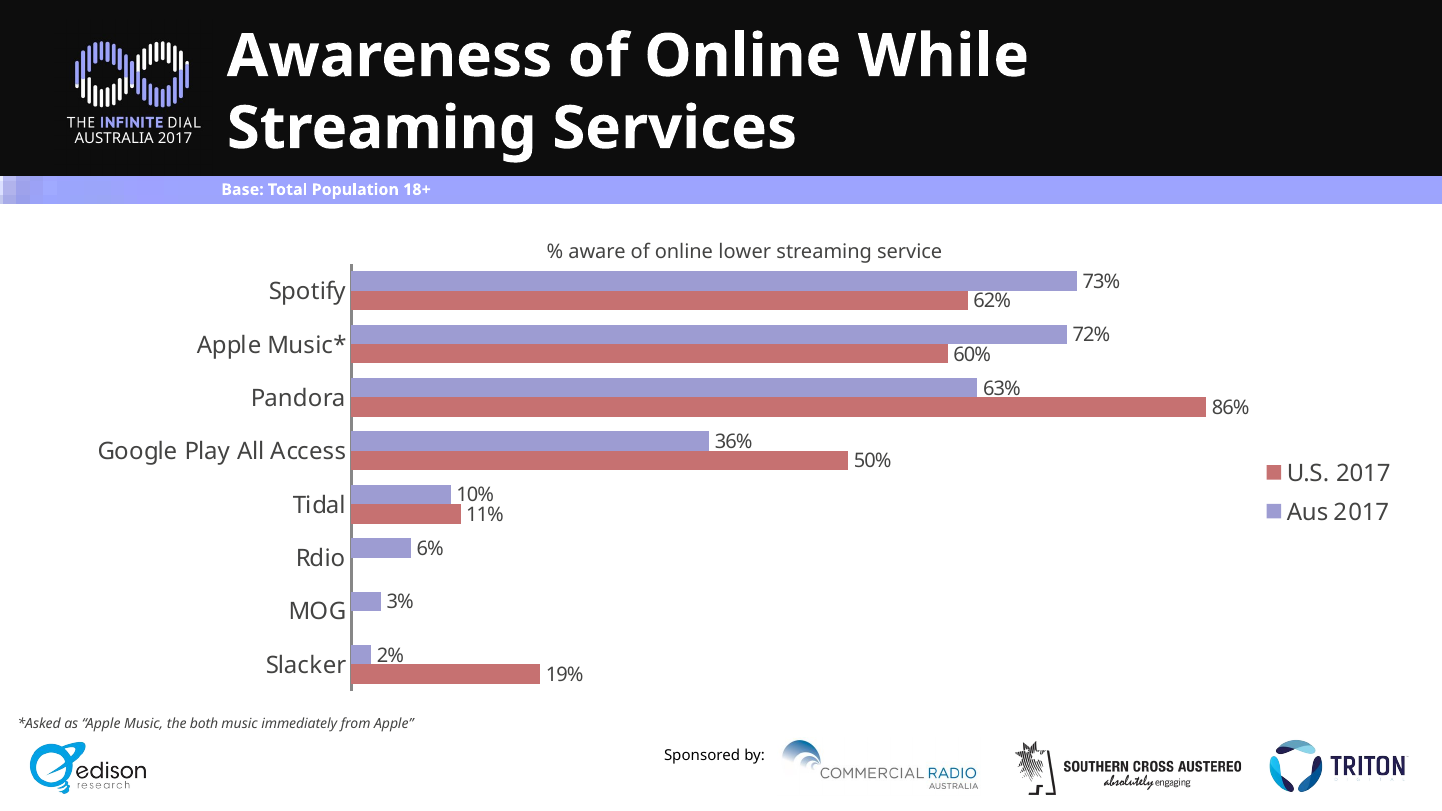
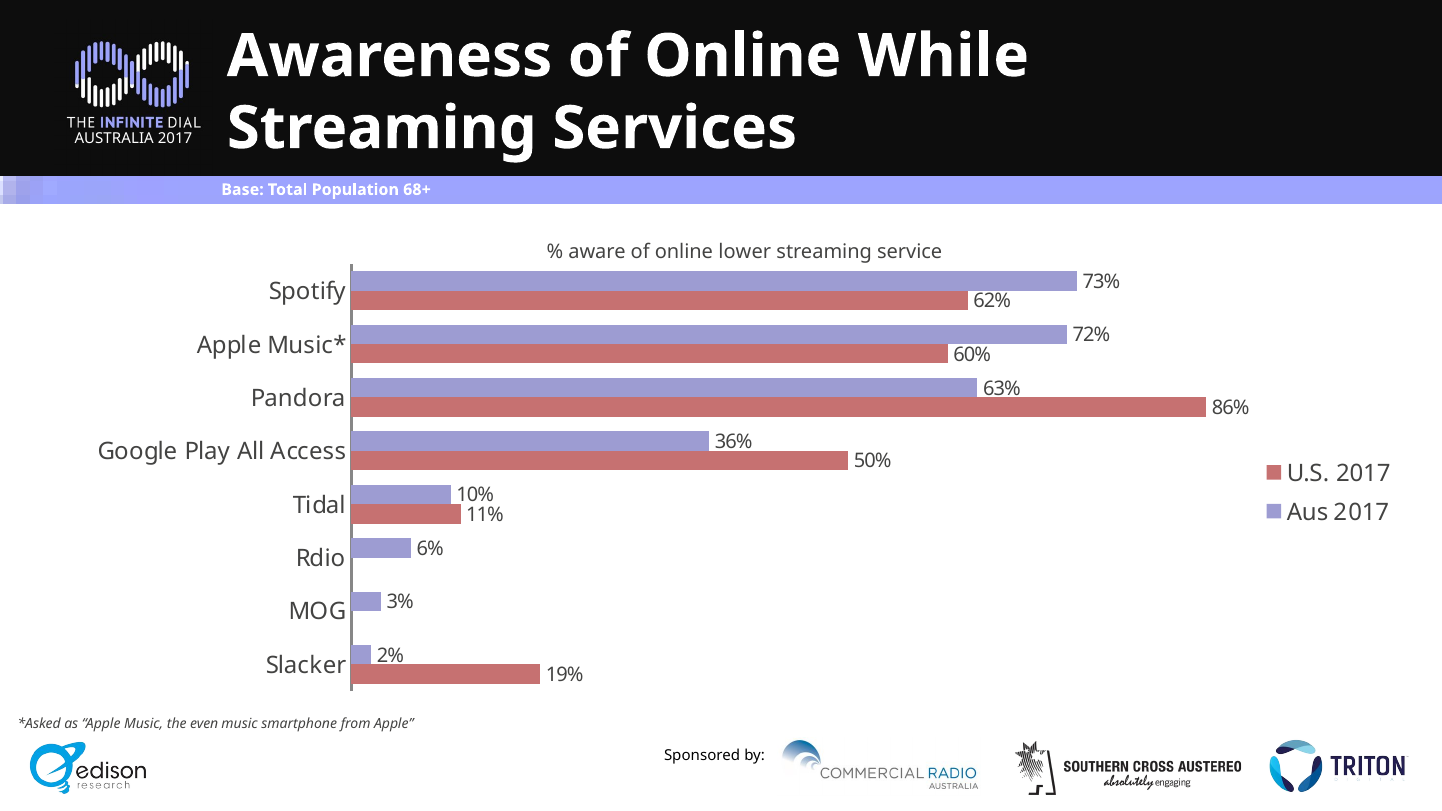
18+: 18+ -> 68+
both: both -> even
immediately: immediately -> smartphone
